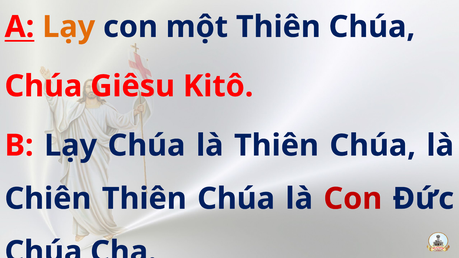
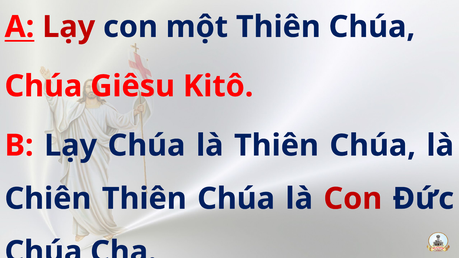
Lạy at (69, 27) colour: orange -> red
